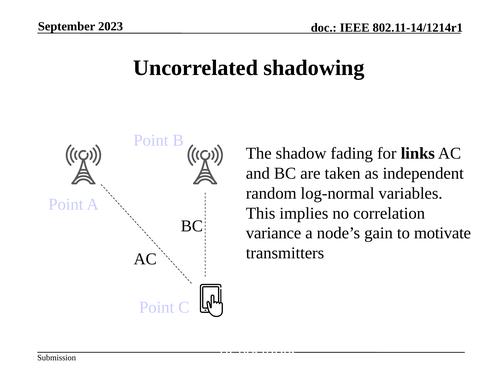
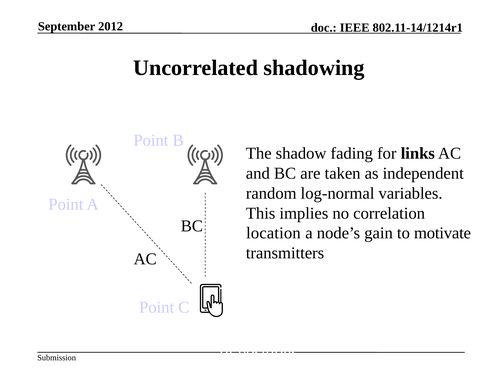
2023: 2023 -> 2012
variance: variance -> location
